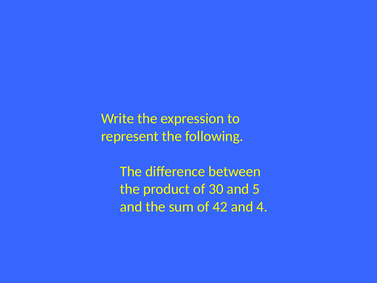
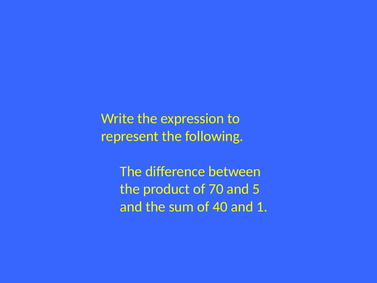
30: 30 -> 70
42: 42 -> 40
4: 4 -> 1
